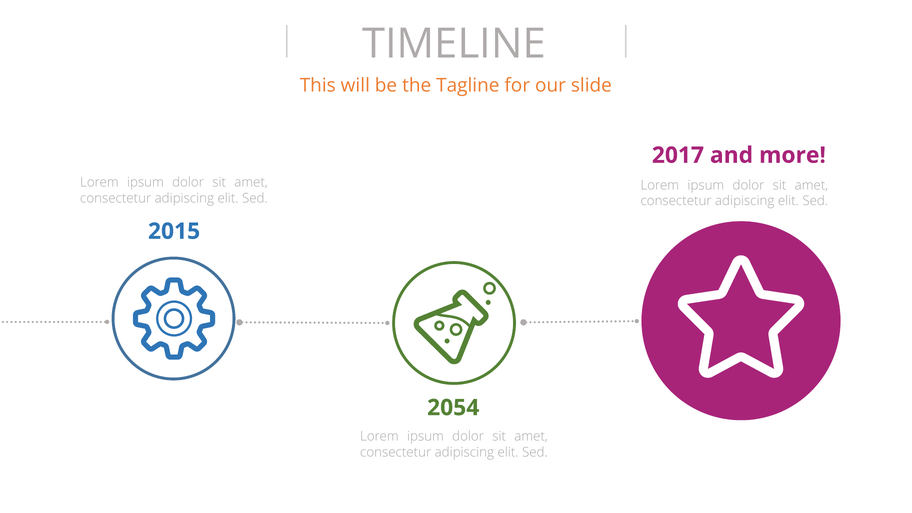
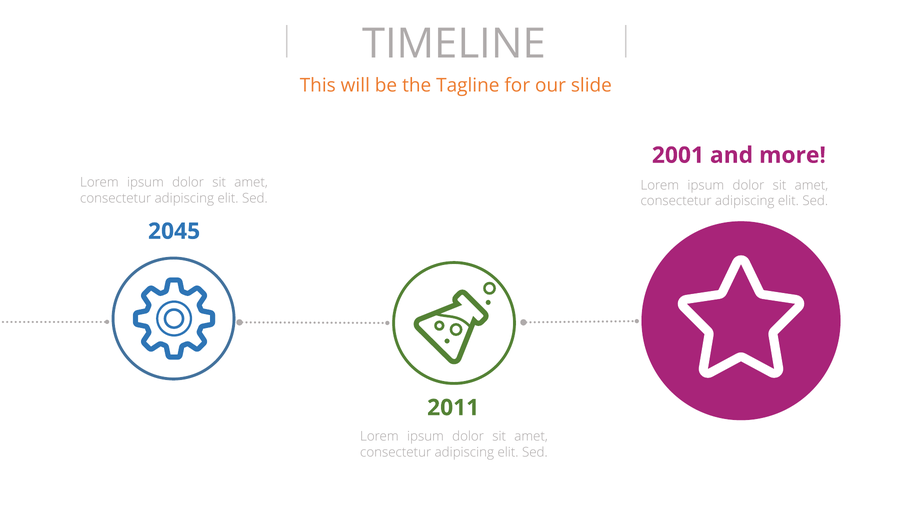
2017: 2017 -> 2001
2015: 2015 -> 2045
2054: 2054 -> 2011
